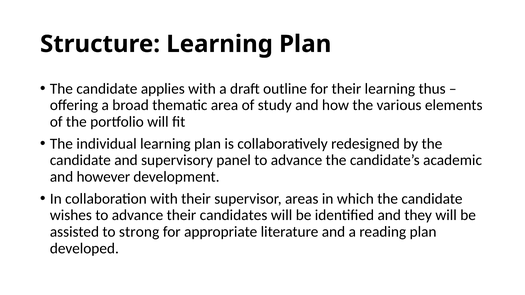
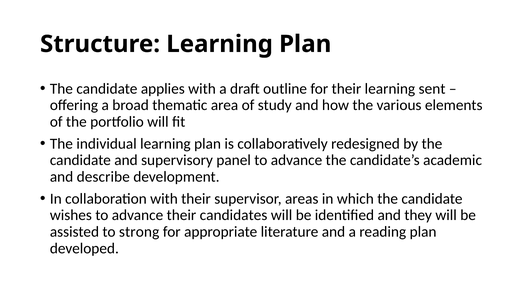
thus: thus -> sent
however: however -> describe
